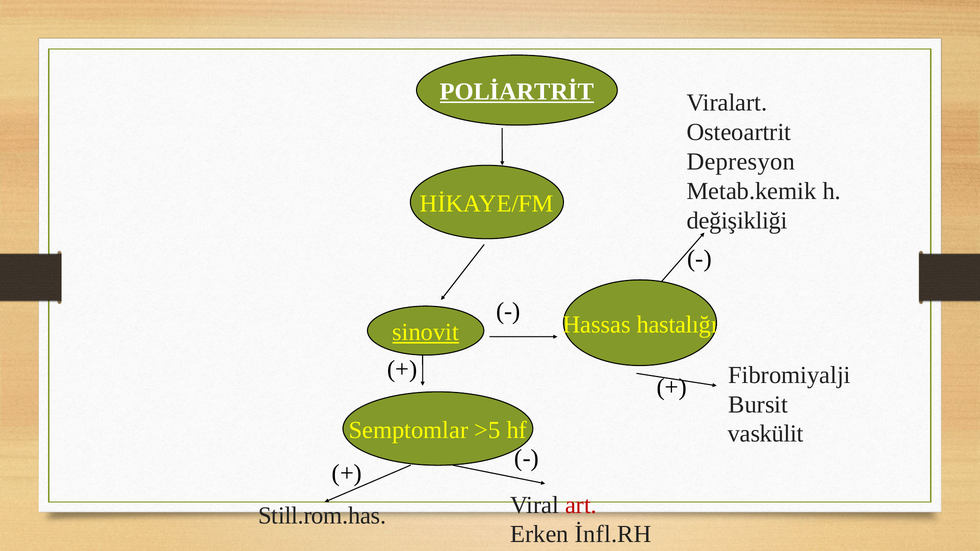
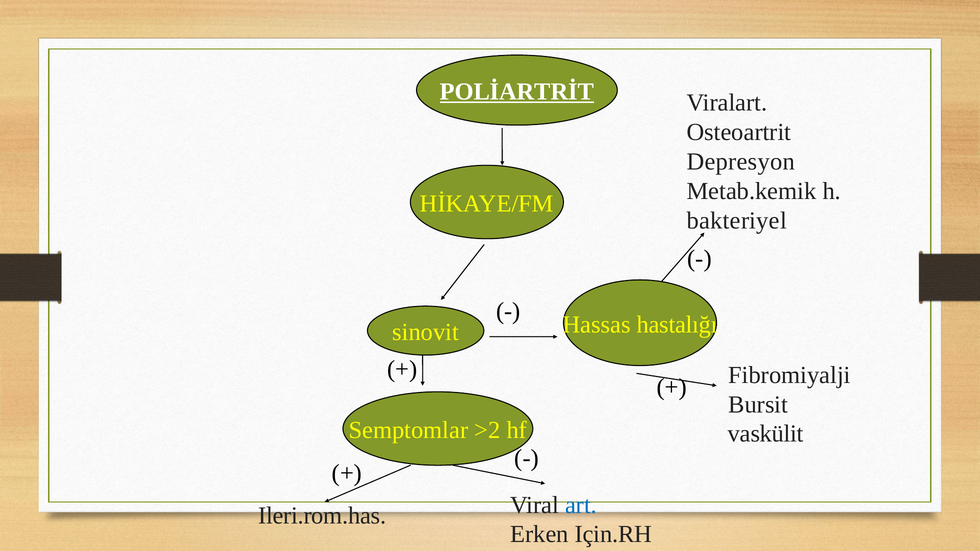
değişikliği: değişikliği -> bakteriyel
sinovit underline: present -> none
>5: >5 -> >2
Still.rom.has: Still.rom.has -> Ileri.rom.has
art colour: red -> blue
İnfl.RH: İnfl.RH -> Için.RH
